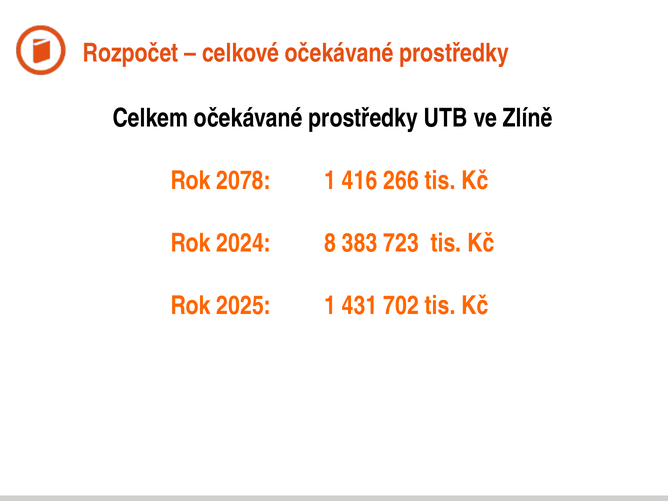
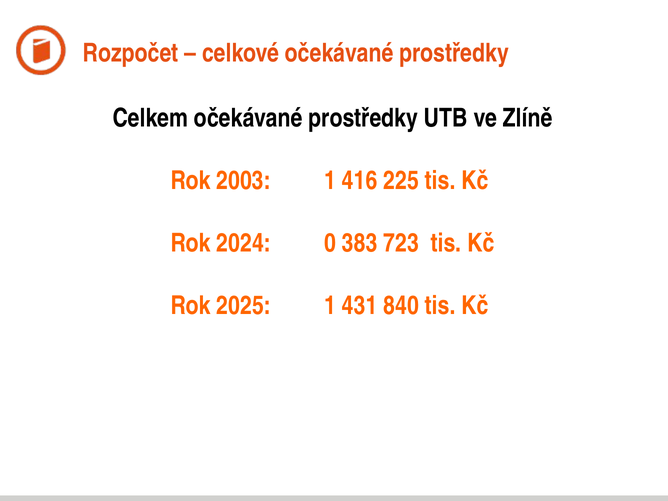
2078: 2078 -> 2003
266: 266 -> 225
8: 8 -> 0
702: 702 -> 840
